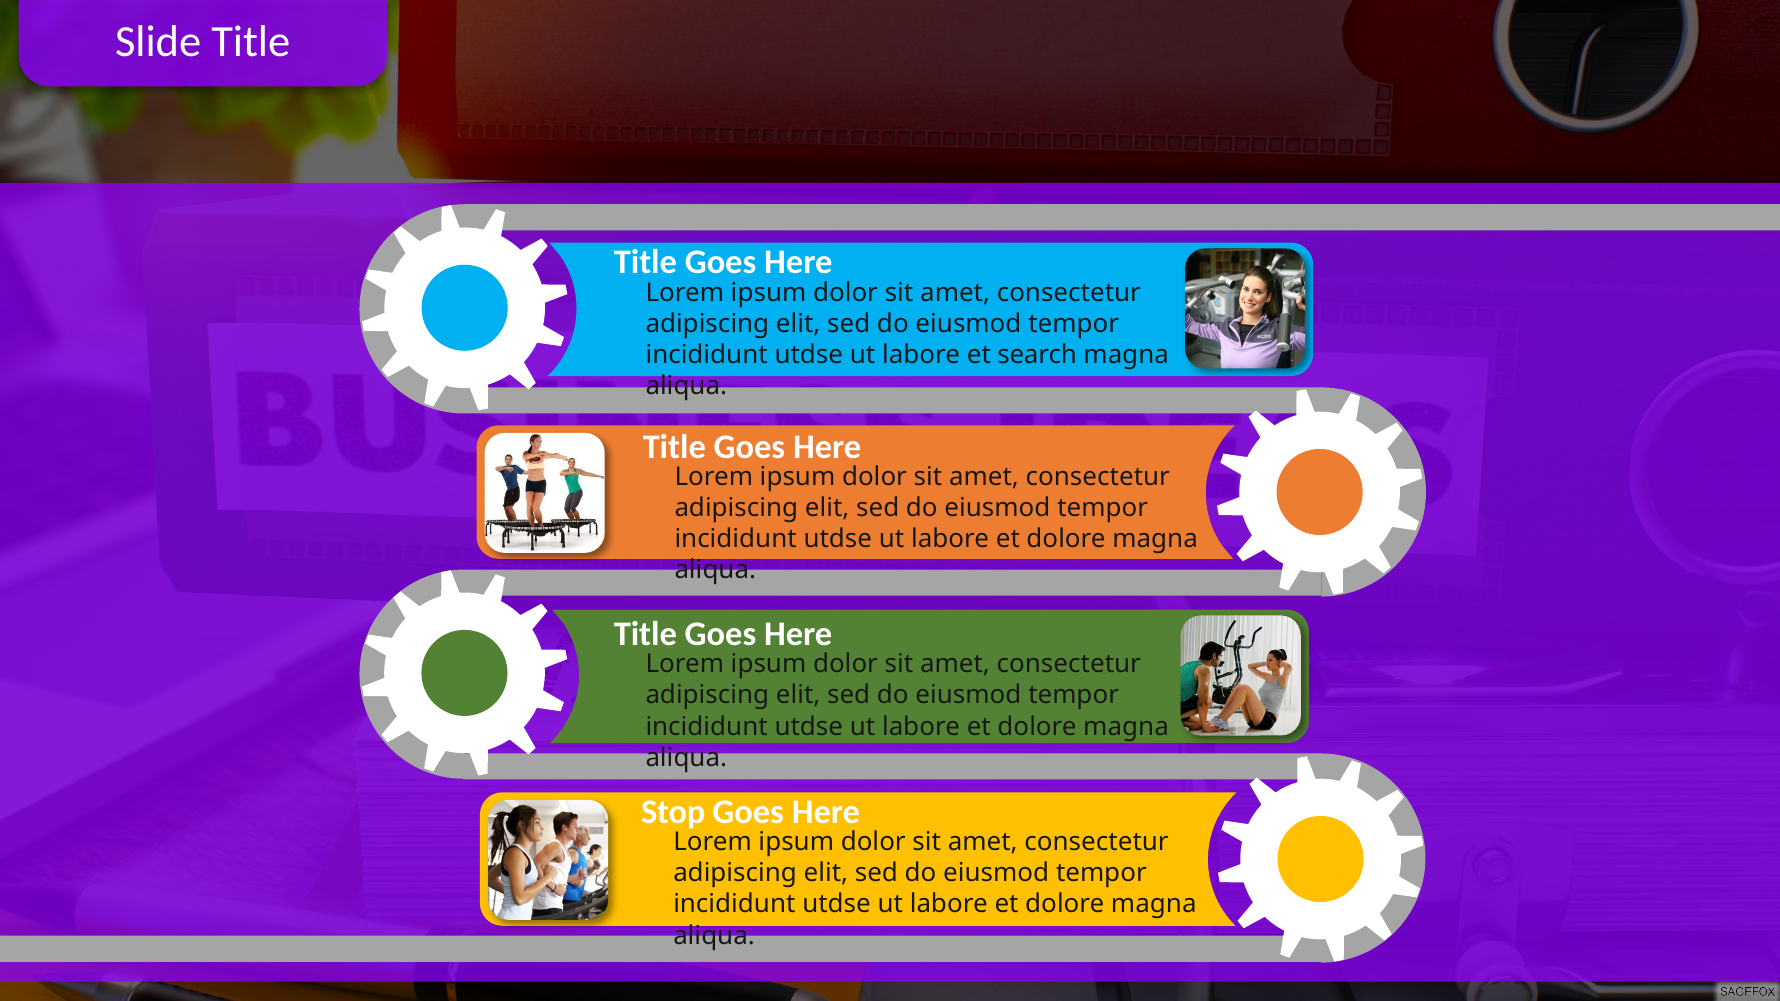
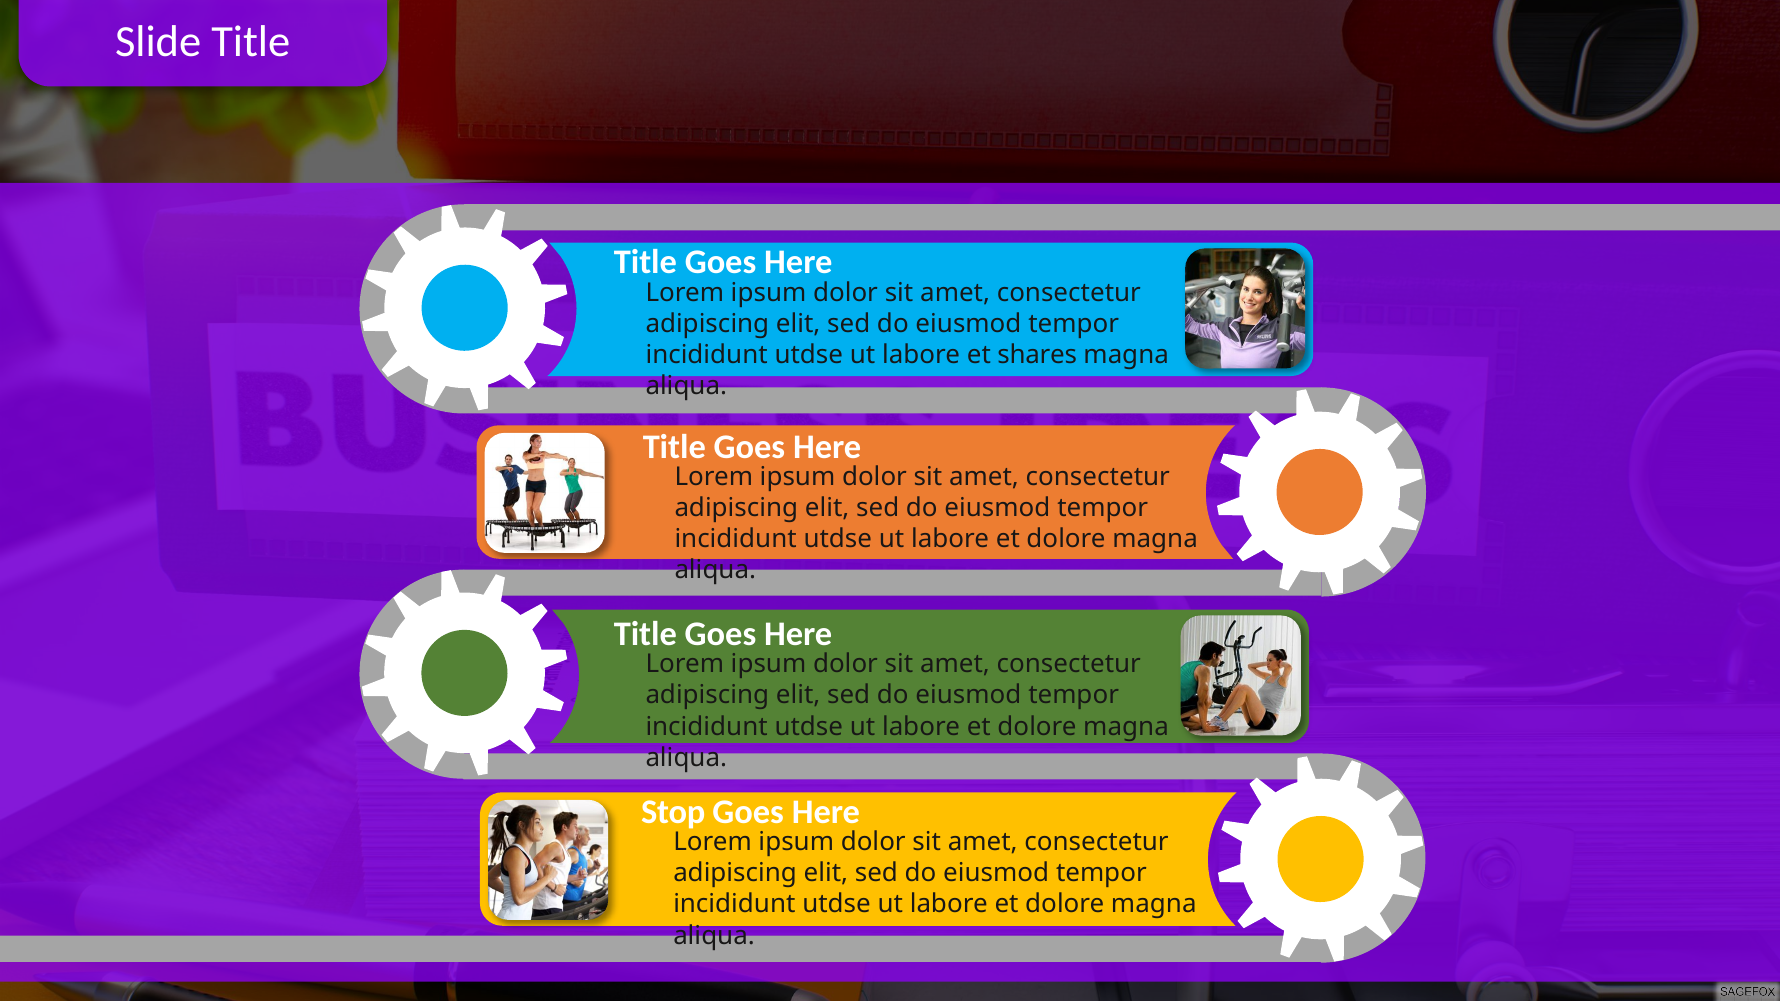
search: search -> shares
